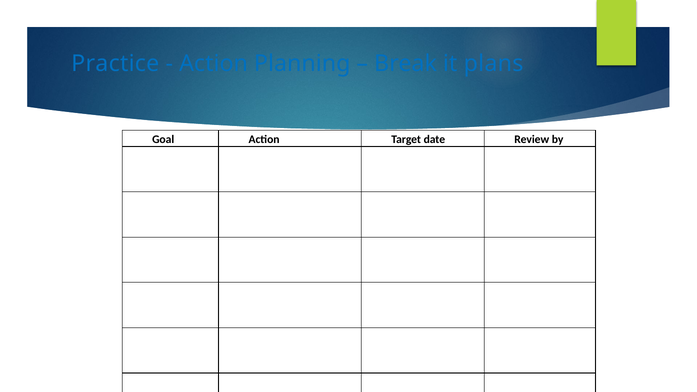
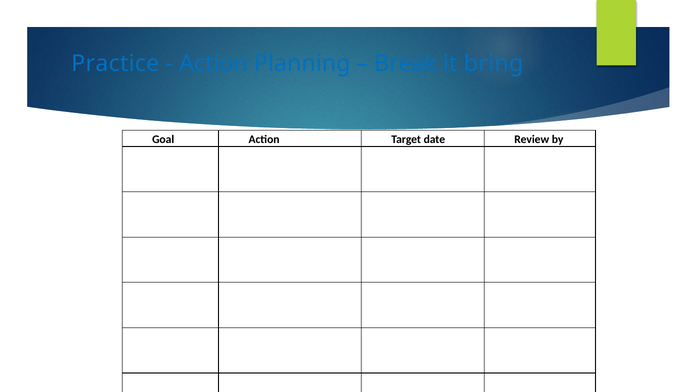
plans: plans -> bring
